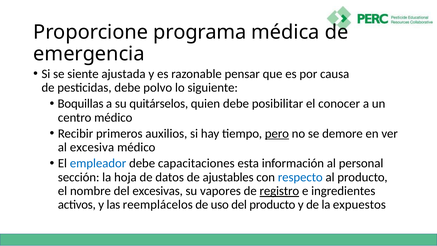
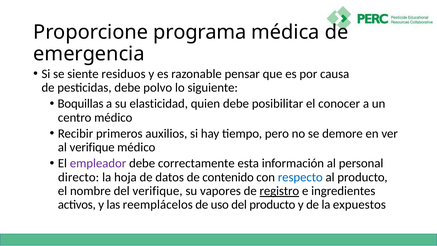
ajustada: ajustada -> residuos
quitárselos: quitárselos -> elasticidad
pero underline: present -> none
al excesiva: excesiva -> verifique
empleador colour: blue -> purple
capacitaciones: capacitaciones -> correctamente
sección: sección -> directo
ajustables: ajustables -> contenido
del excesivas: excesivas -> verifique
